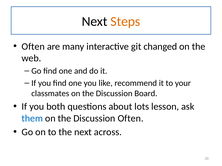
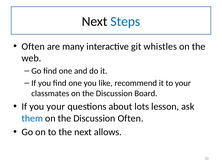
Steps colour: orange -> blue
changed: changed -> whistles
you both: both -> your
across: across -> allows
